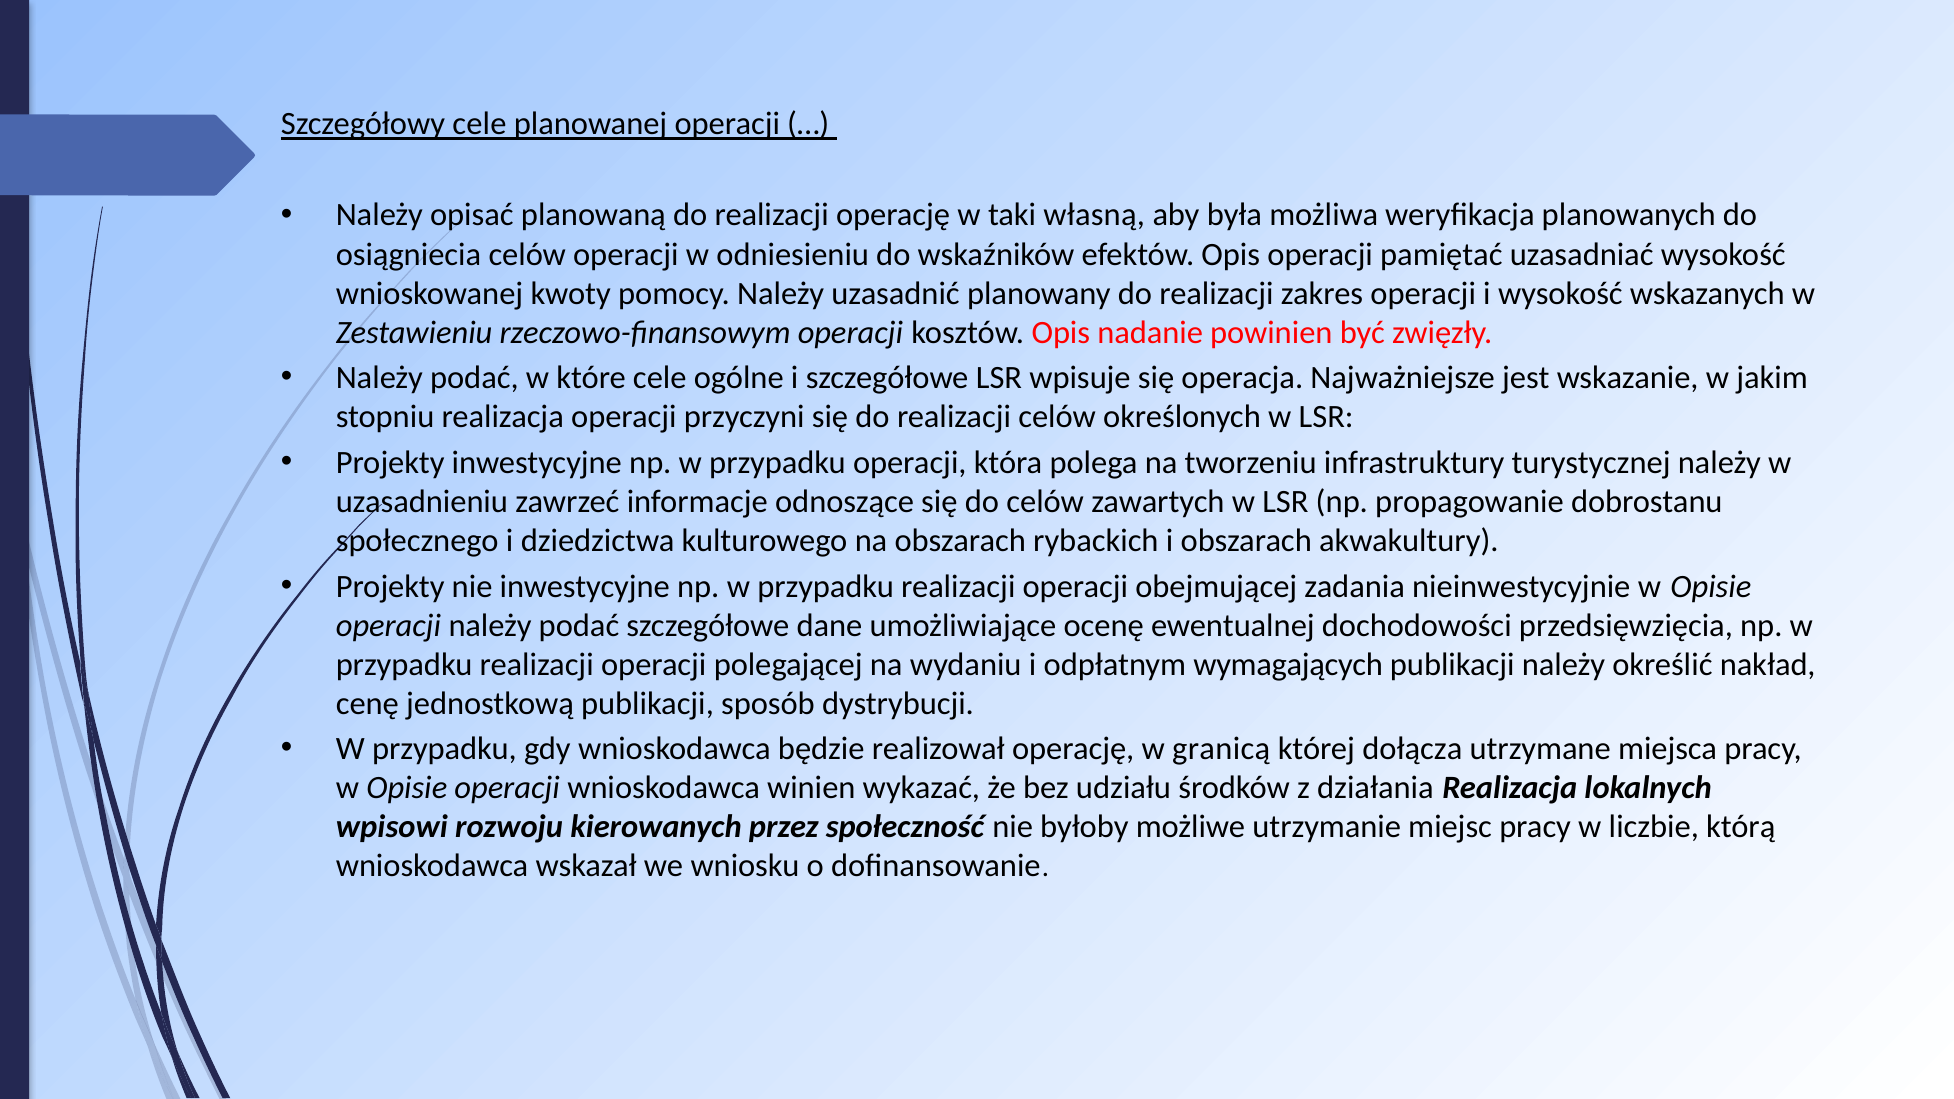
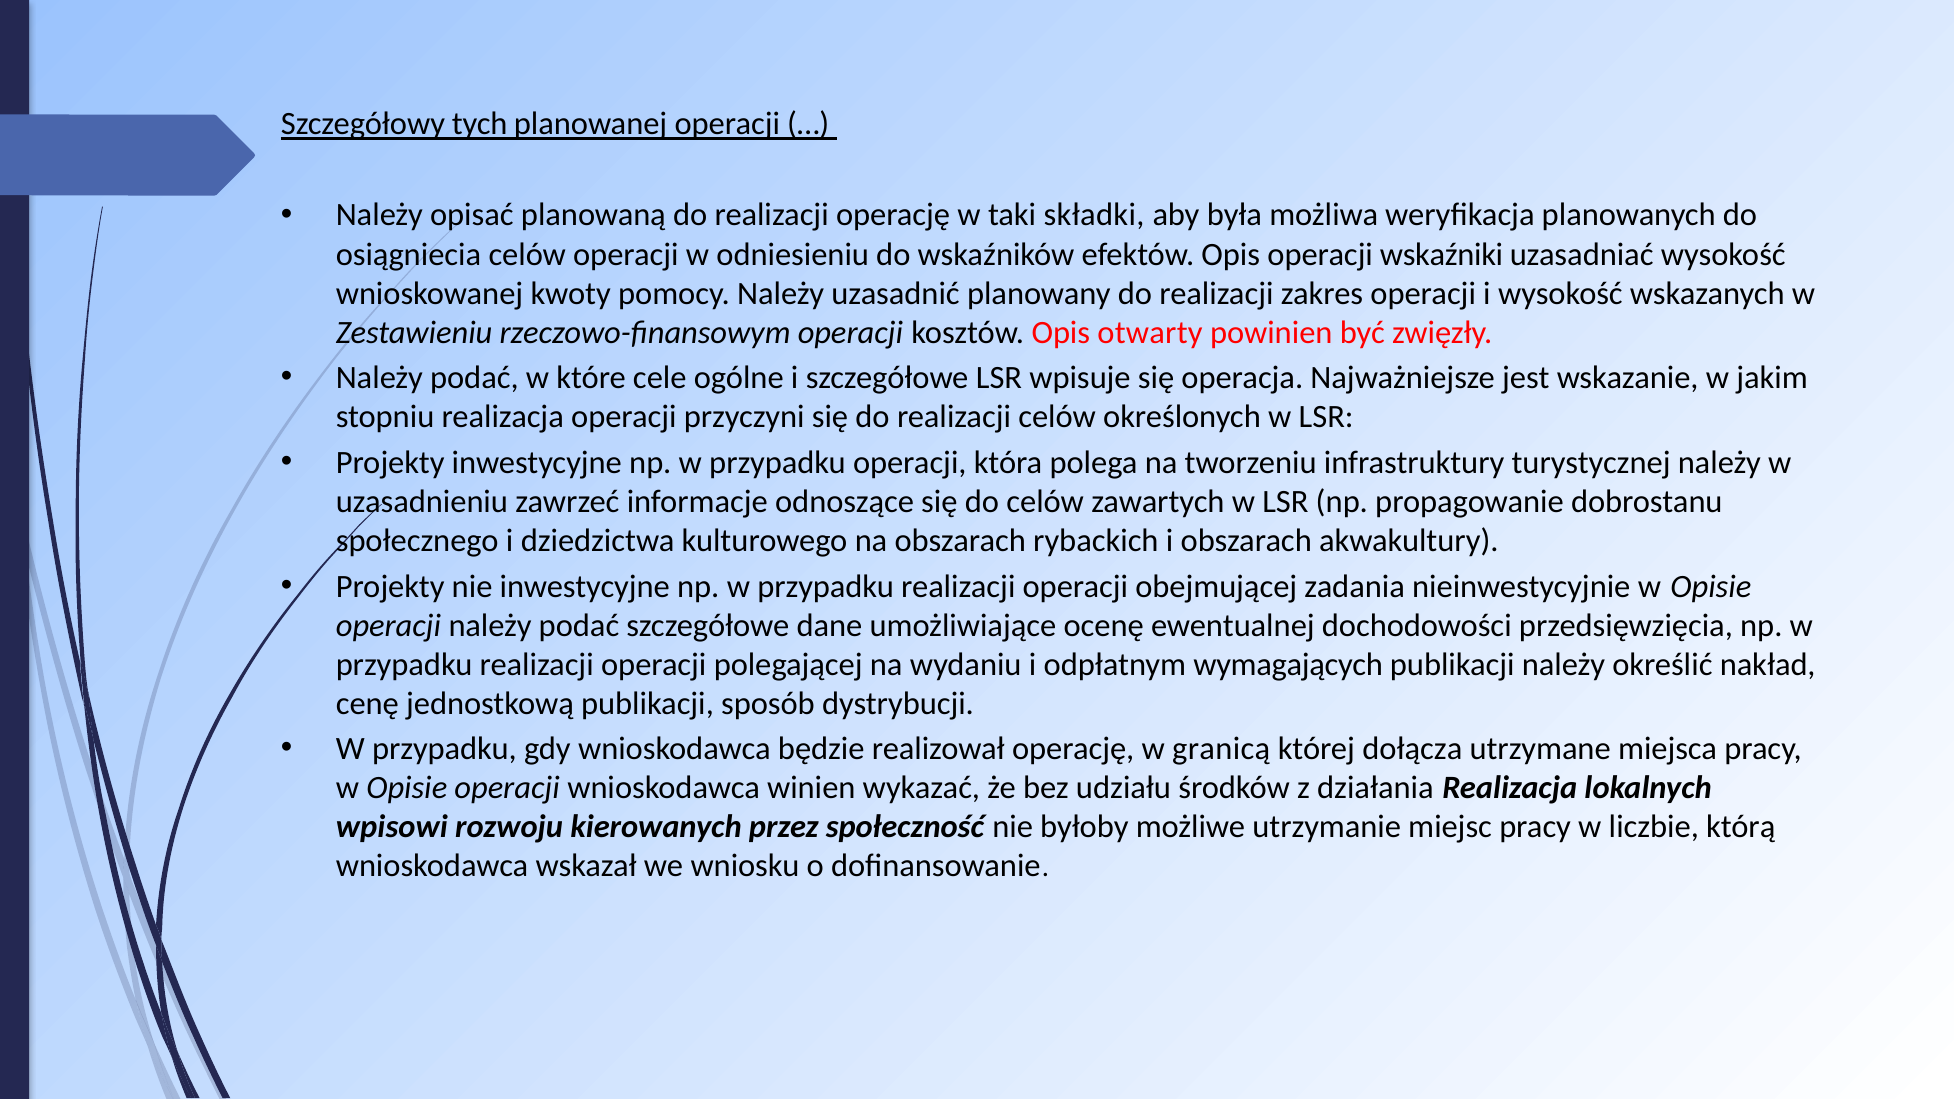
Szczegółowy cele: cele -> tych
własną: własną -> składki
pamiętać: pamiętać -> wskaźniki
nadanie: nadanie -> otwarty
